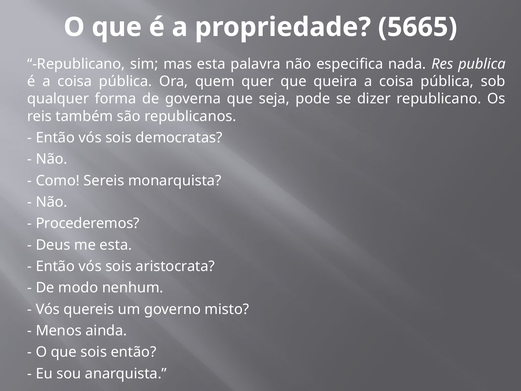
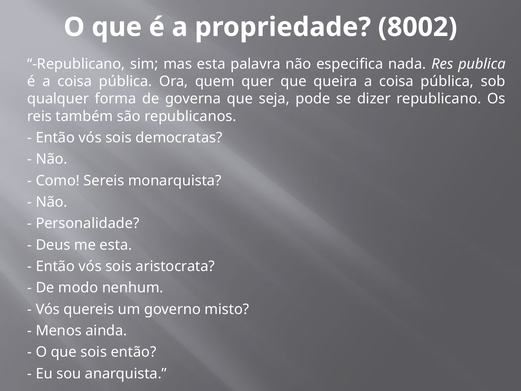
5665: 5665 -> 8002
Procederemos: Procederemos -> Personalidade
